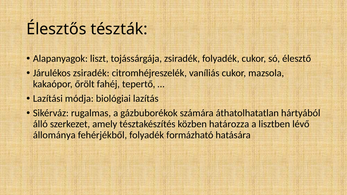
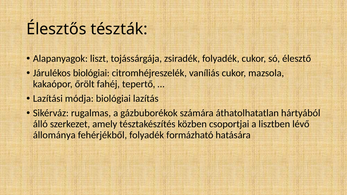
Járulékos zsiradék: zsiradék -> biológiai
határozza: határozza -> csoportjai
